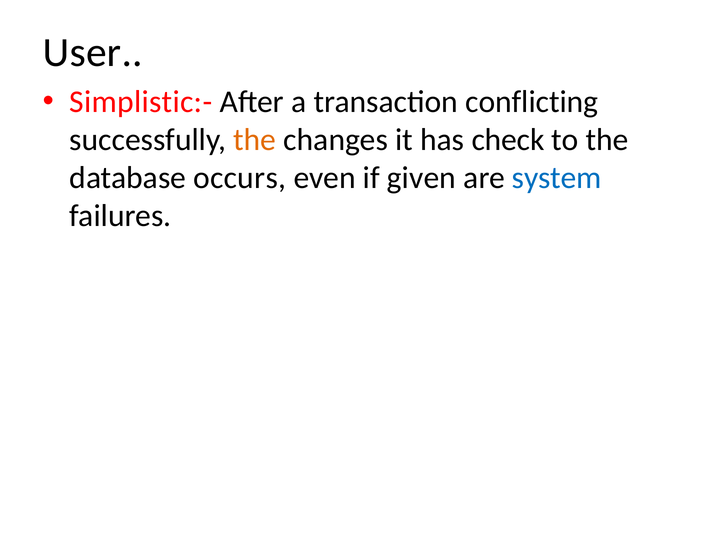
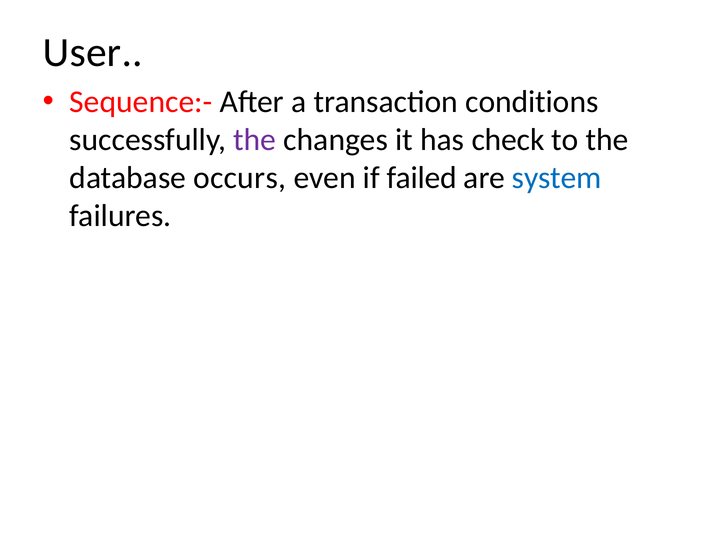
Simplistic:-: Simplistic:- -> Sequence:-
conflicting: conflicting -> conditions
the at (255, 140) colour: orange -> purple
given: given -> failed
